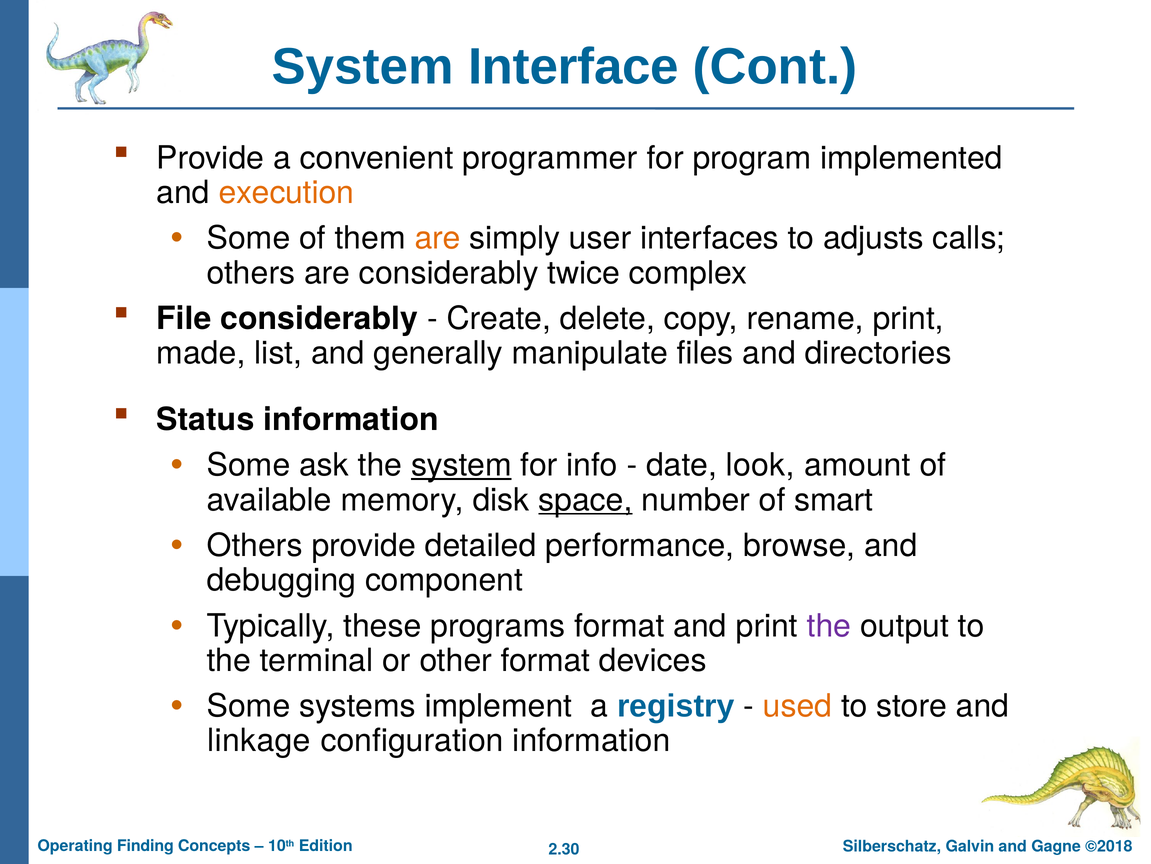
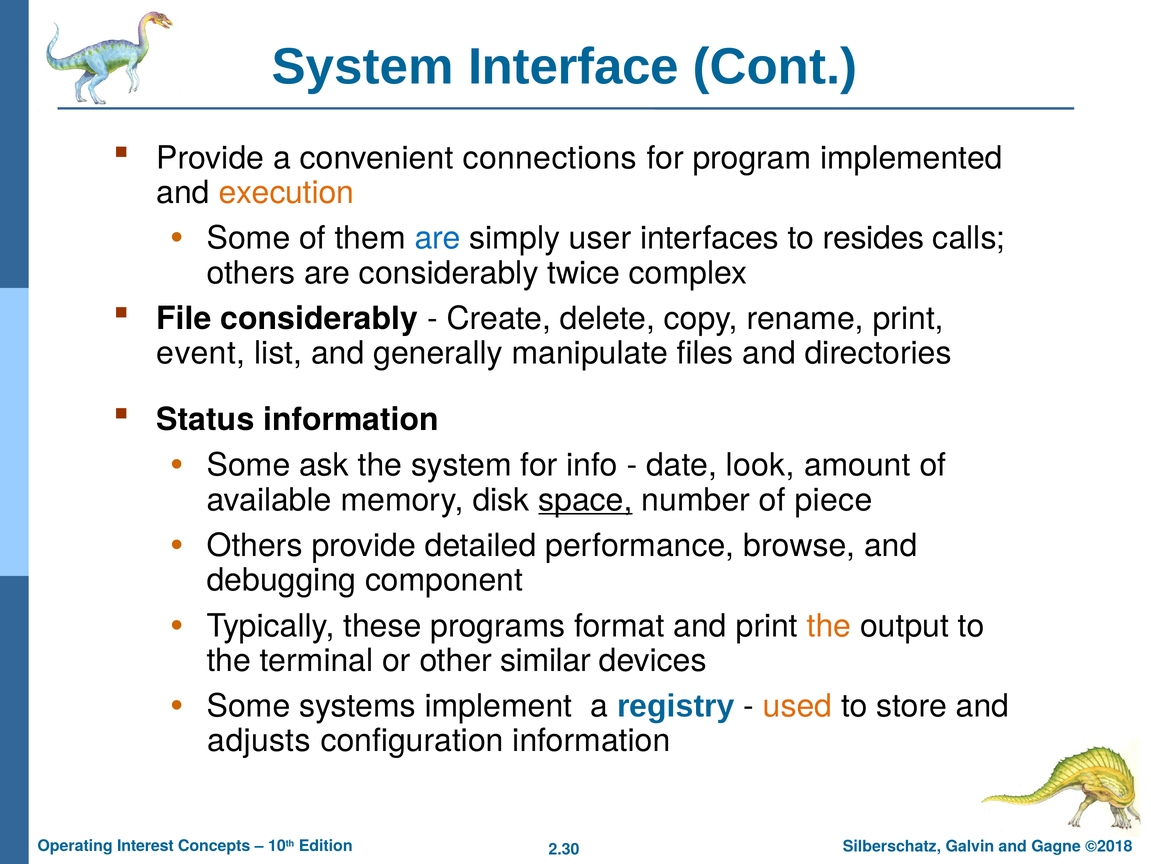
programmer: programmer -> connections
are at (438, 238) colour: orange -> blue
adjusts: adjusts -> resides
made: made -> event
system at (461, 465) underline: present -> none
smart: smart -> piece
the at (829, 625) colour: purple -> orange
other format: format -> similar
linkage: linkage -> adjusts
Finding: Finding -> Interest
